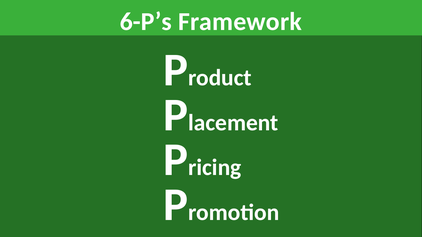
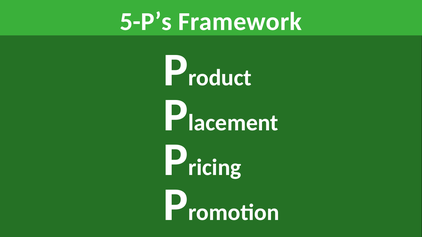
6-P’s: 6-P’s -> 5-P’s
